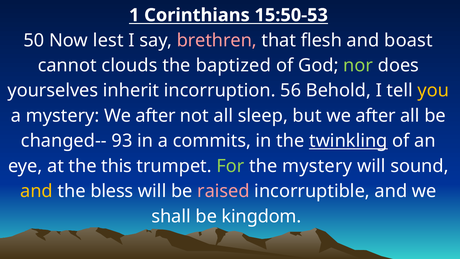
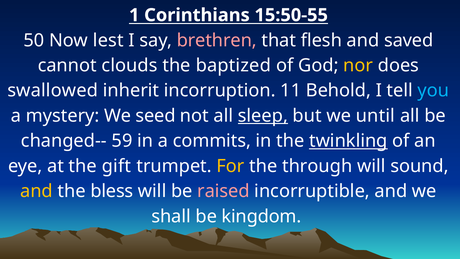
15:50-53: 15:50-53 -> 15:50-55
boast: boast -> saved
nor colour: light green -> yellow
yourselves: yourselves -> swallowed
56: 56 -> 11
you colour: yellow -> light blue
mystery We after: after -> seed
sleep underline: none -> present
but we after: after -> until
93: 93 -> 59
this: this -> gift
For colour: light green -> yellow
the mystery: mystery -> through
